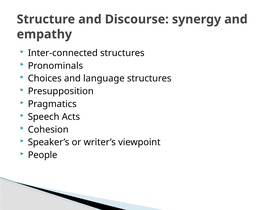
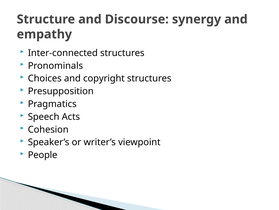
language: language -> copyright
